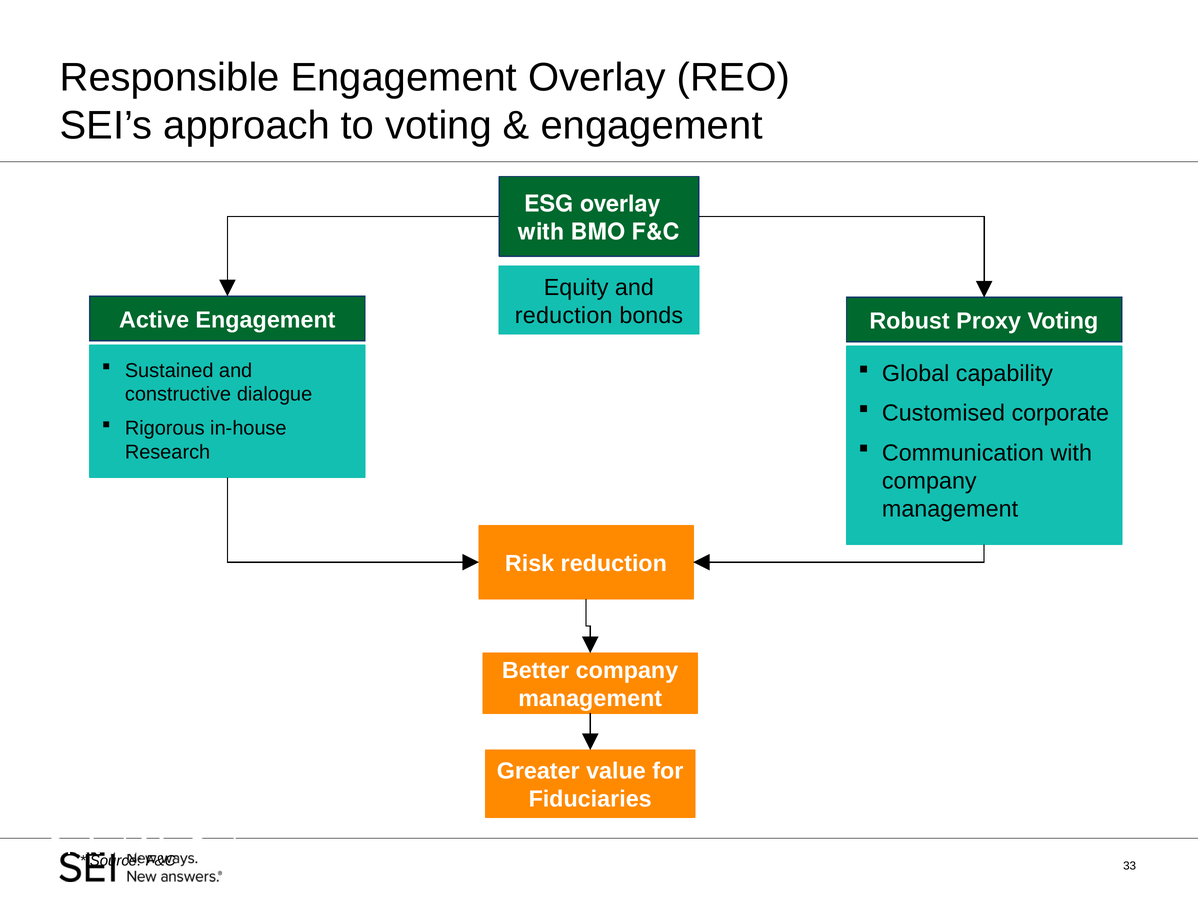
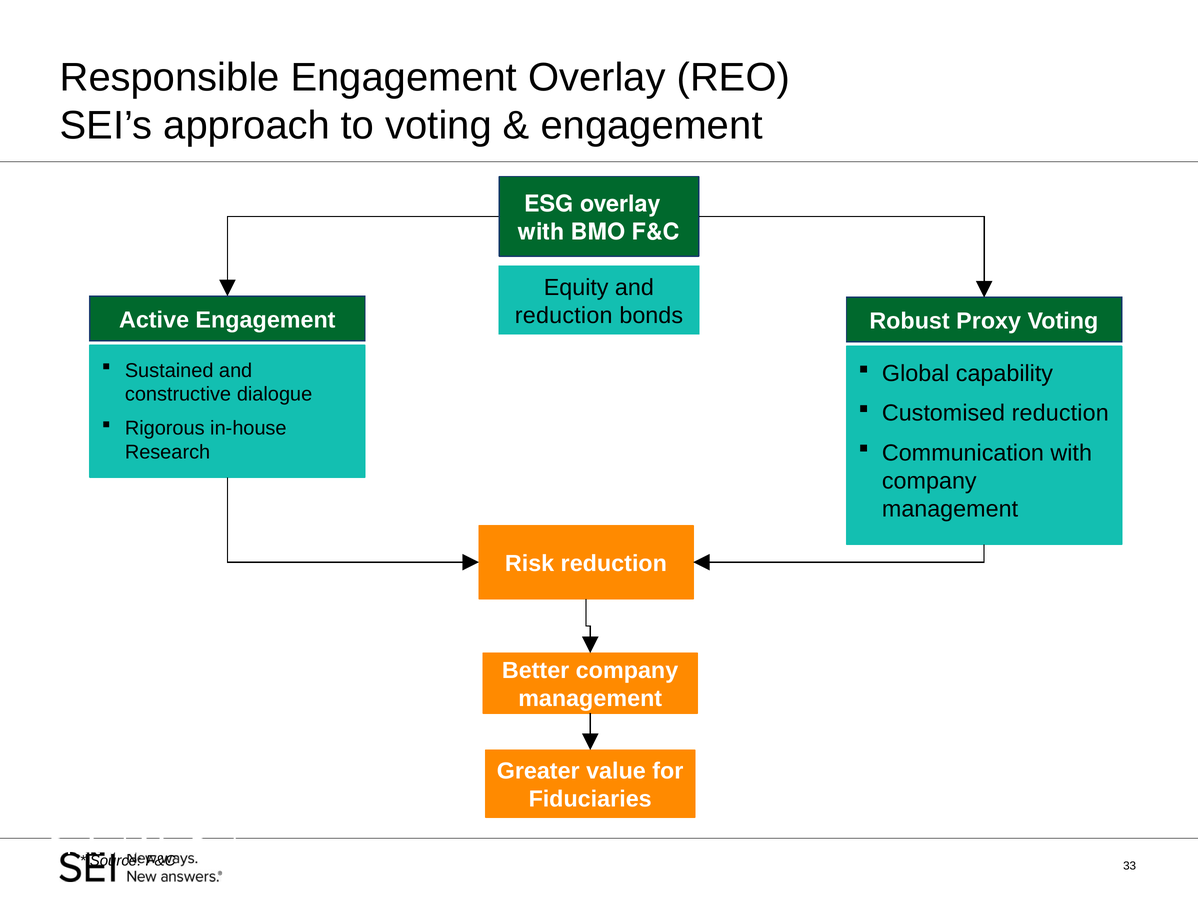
Customised corporate: corporate -> reduction
